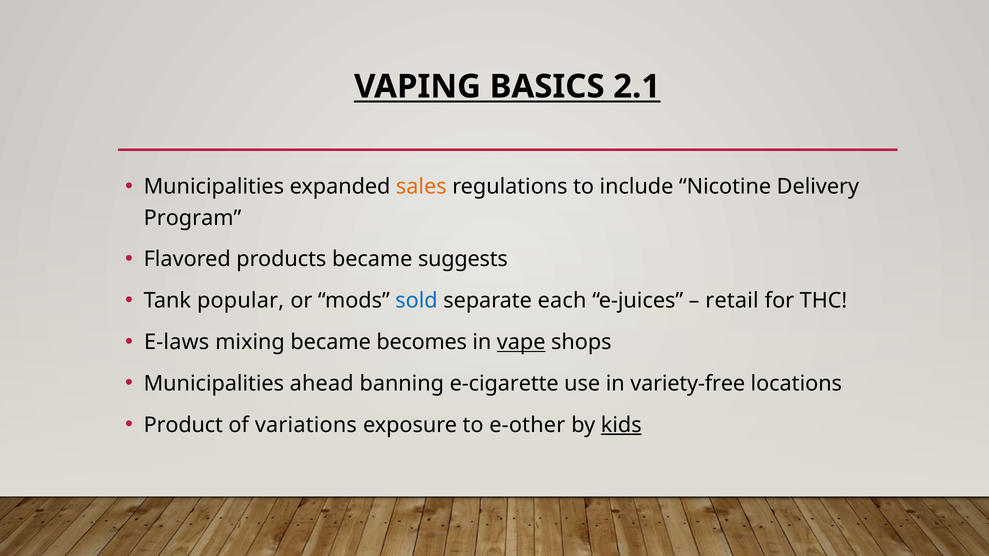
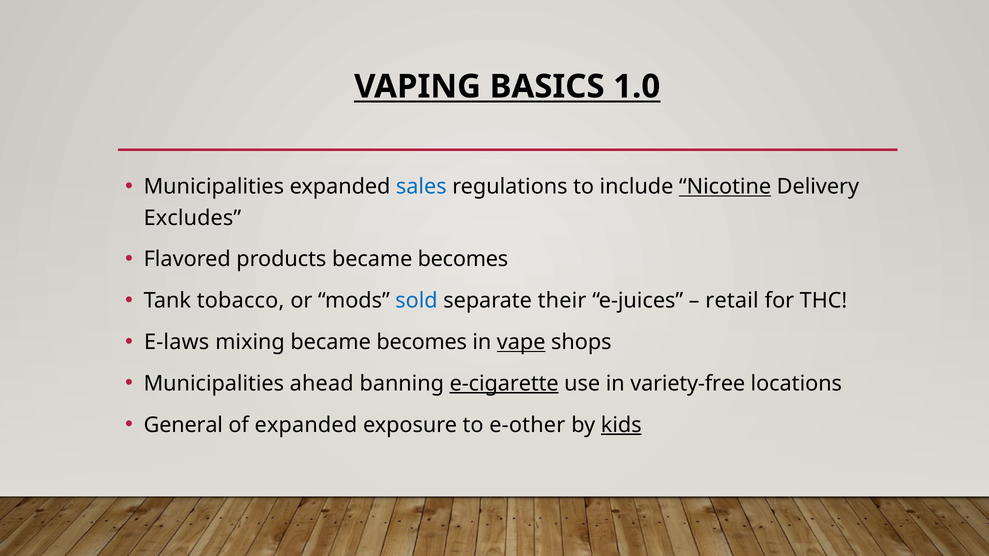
2.1: 2.1 -> 1.0
sales colour: orange -> blue
Nicotine underline: none -> present
Program: Program -> Excludes
products became suggests: suggests -> becomes
popular: popular -> tobacco
each: each -> their
e-cigarette underline: none -> present
Product: Product -> General
of variations: variations -> expanded
